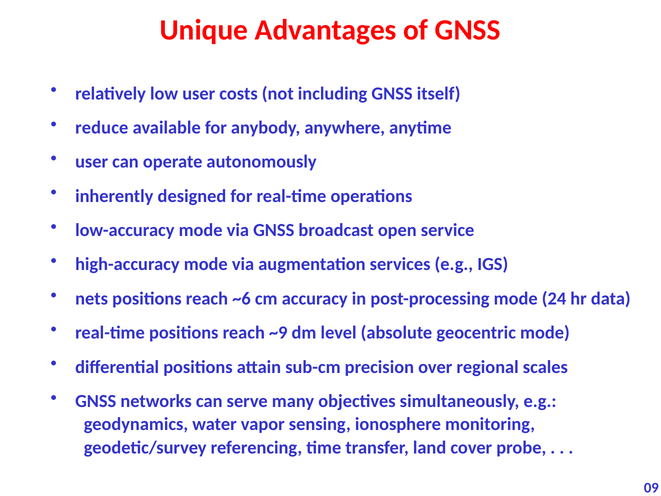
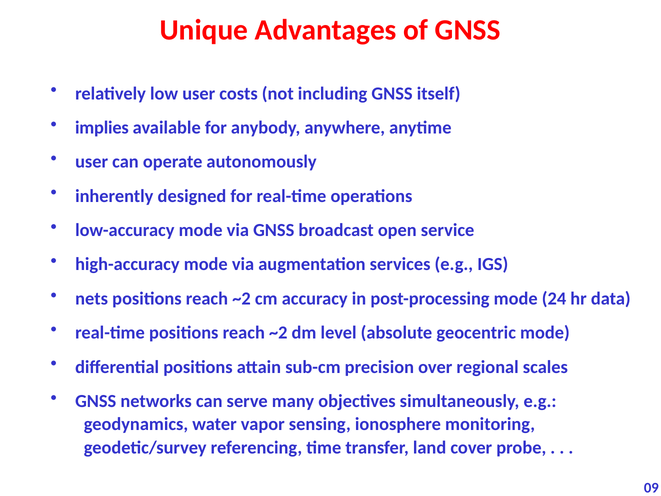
reduce: reduce -> implies
~6 at (242, 298): ~6 -> ~2
real-time positions reach ~9: ~9 -> ~2
